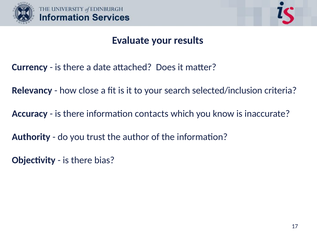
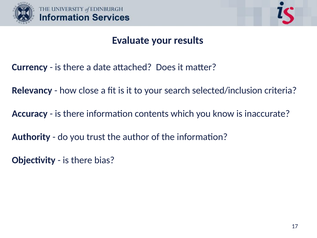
contacts: contacts -> contents
